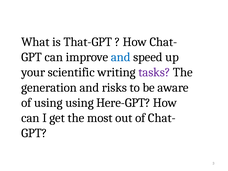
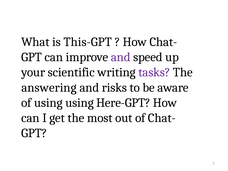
That-GPT: That-GPT -> This-GPT
and at (121, 57) colour: blue -> purple
generation: generation -> answering
